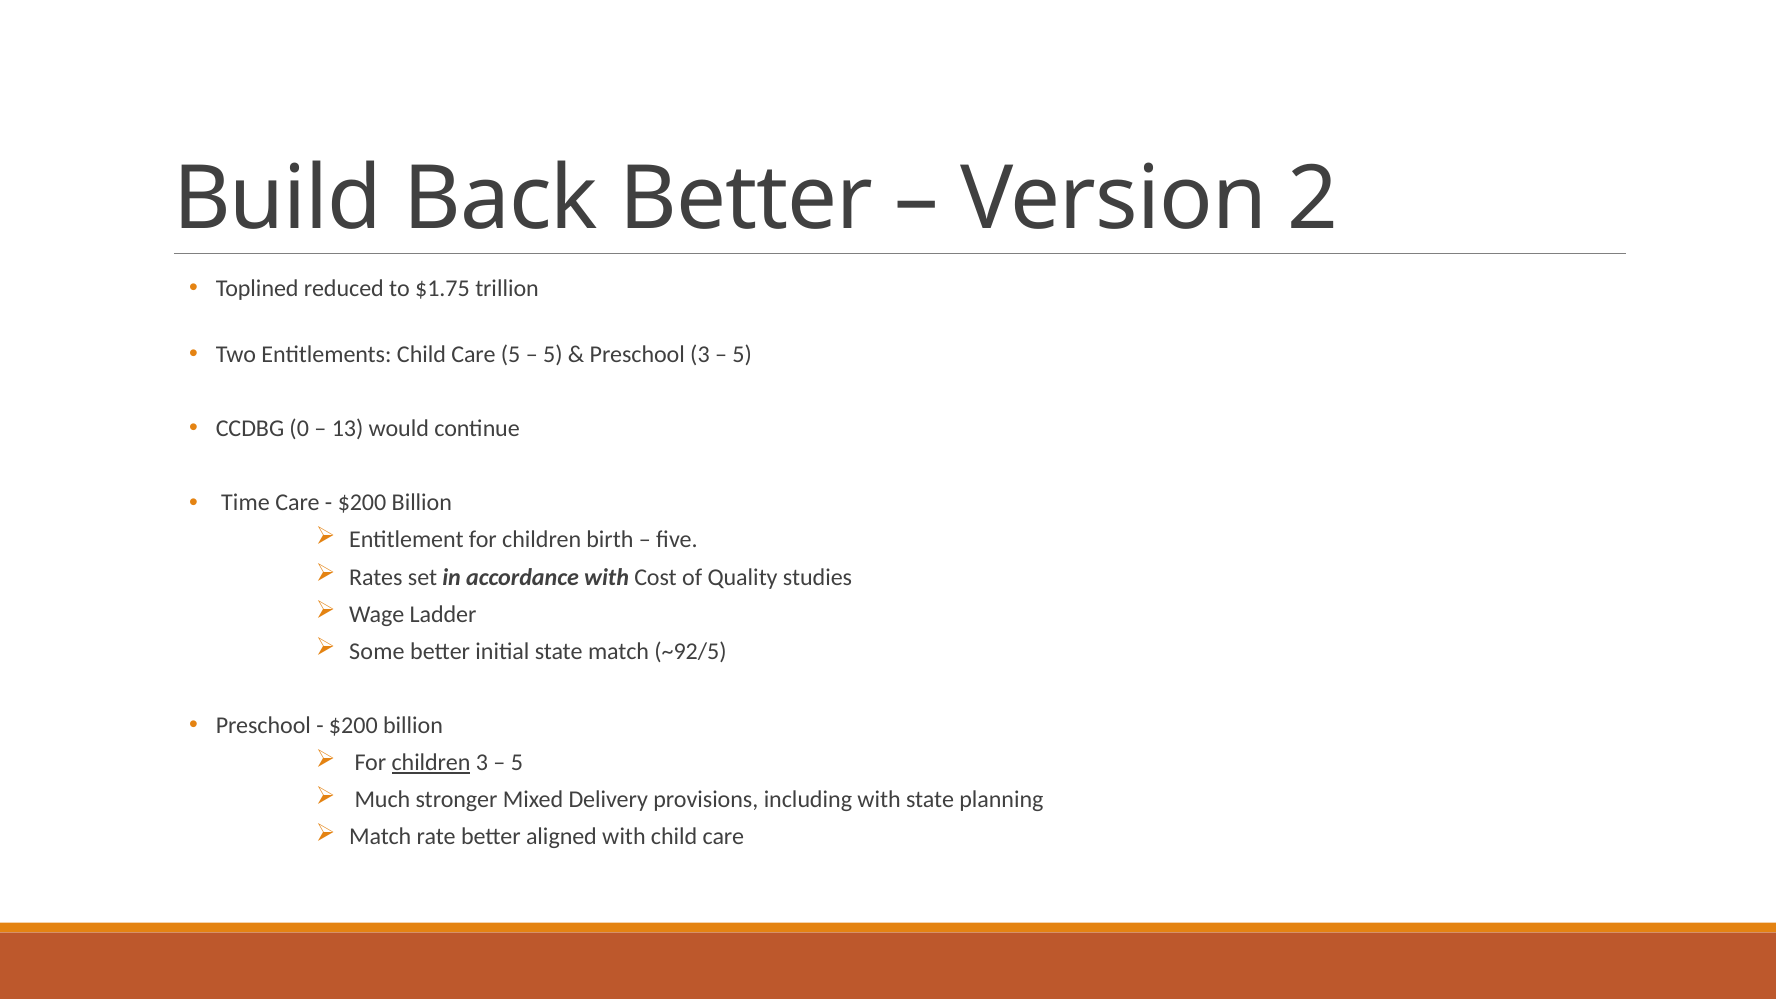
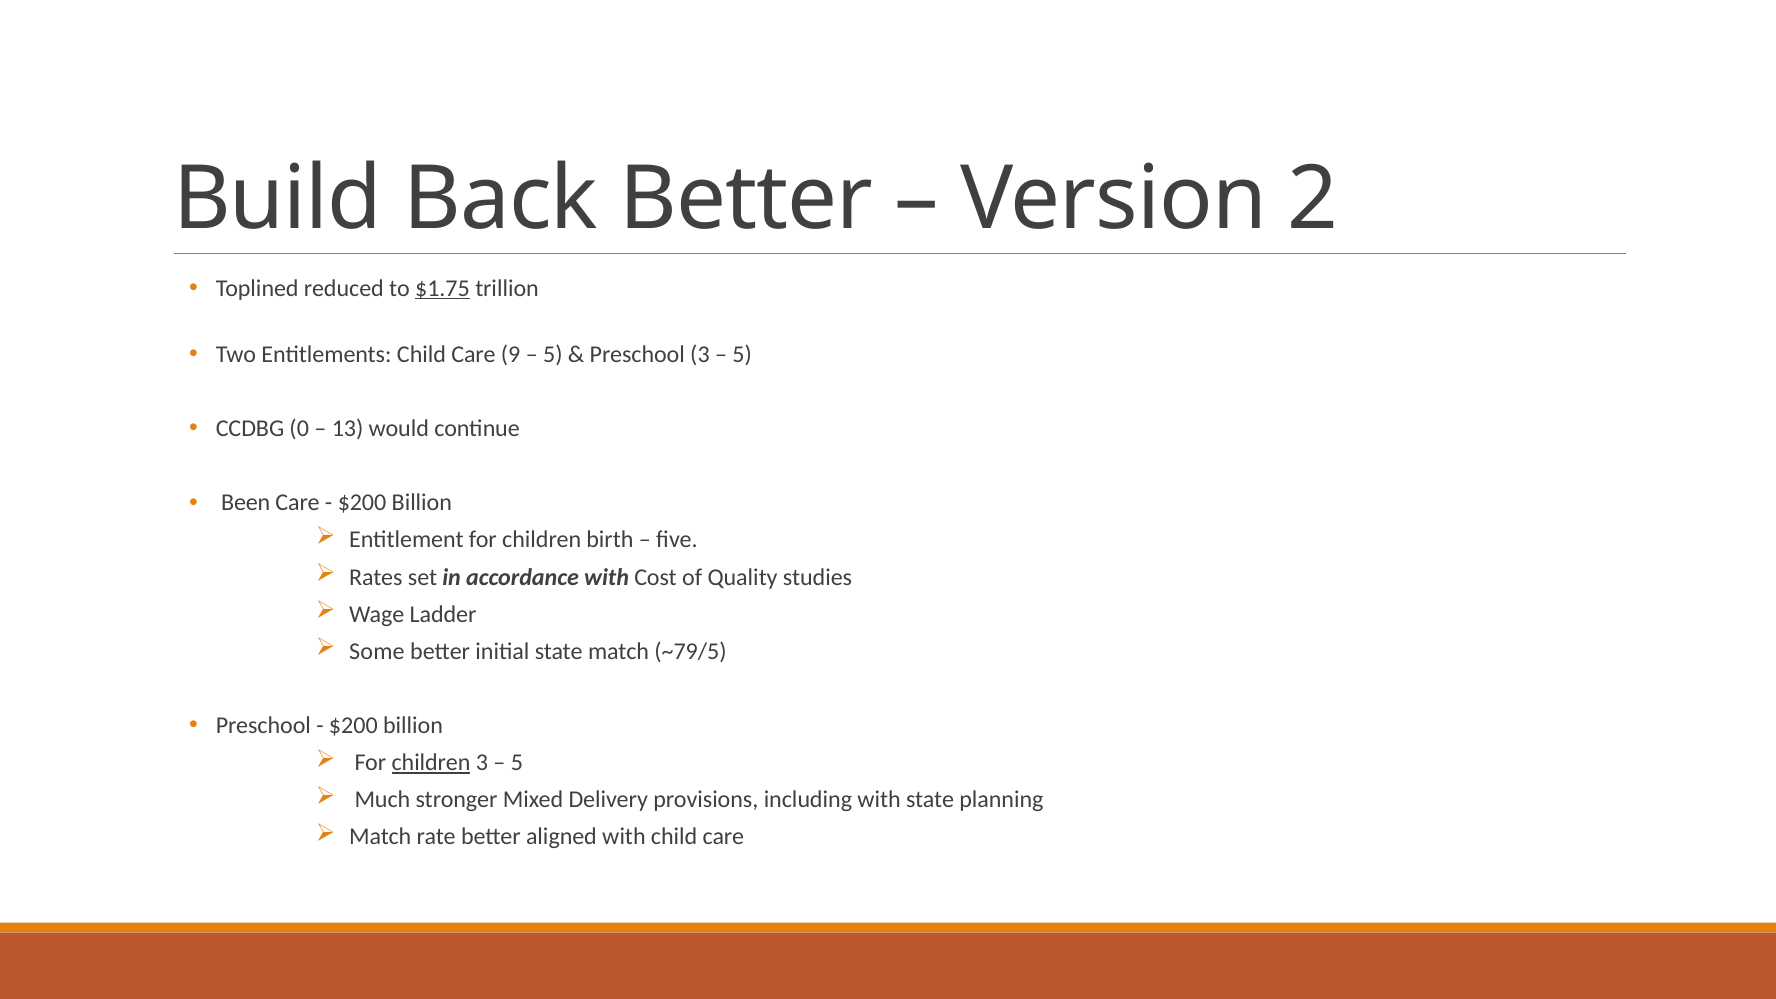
$1.75 underline: none -> present
Care 5: 5 -> 9
Time: Time -> Been
~92/5: ~92/5 -> ~79/5
